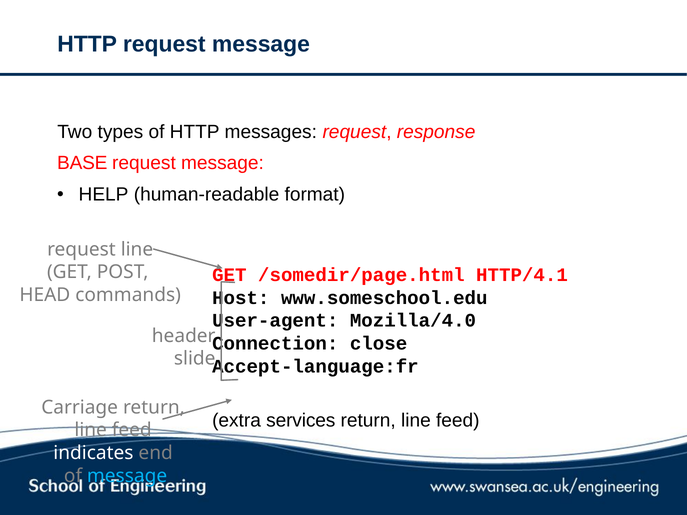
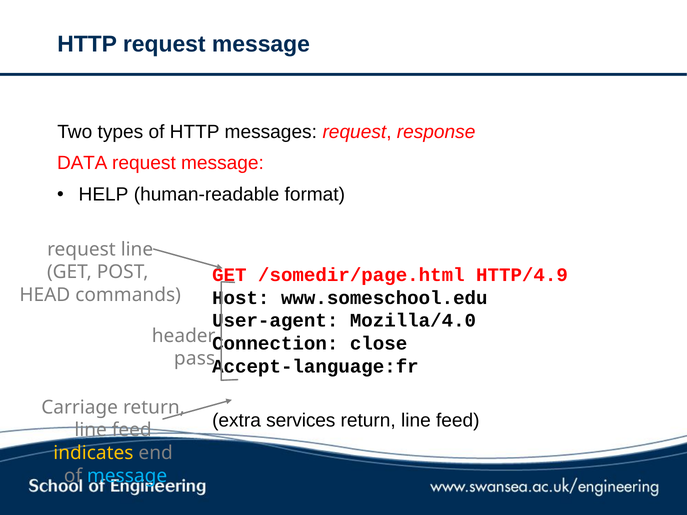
BASE: BASE -> DATA
HTTP/4.1: HTTP/4.1 -> HTTP/4.9
slide: slide -> pass
indicates colour: white -> yellow
